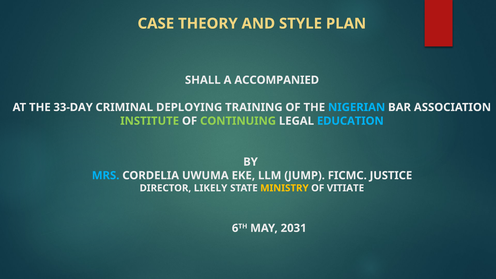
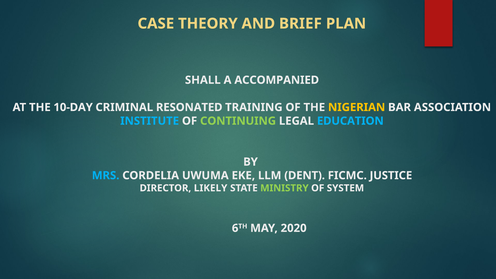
STYLE: STYLE -> BRIEF
33-DAY: 33-DAY -> 10-DAY
DEPLOYING: DEPLOYING -> RESONATED
NIGERIAN colour: light blue -> yellow
INSTITUTE colour: light green -> light blue
JUMP: JUMP -> DENT
MINISTRY colour: yellow -> light green
VITIATE: VITIATE -> SYSTEM
2031: 2031 -> 2020
